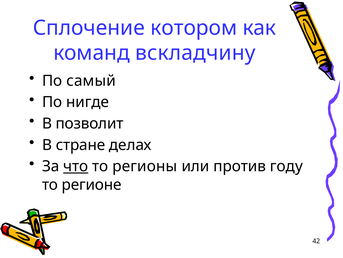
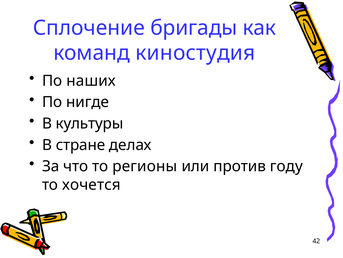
котором: котором -> бригады
вскладчину: вскладчину -> киностудия
самый: самый -> наших
позволит: позволит -> культуры
что underline: present -> none
регионе: регионе -> хочется
